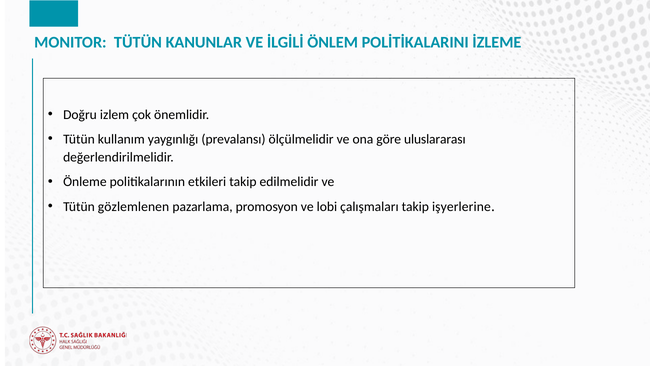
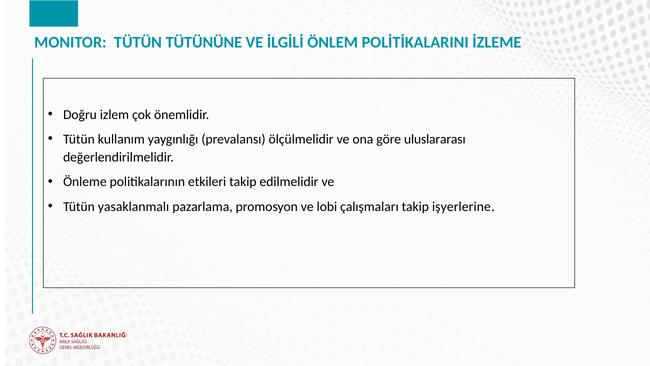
KANUNLAR: KANUNLAR -> TÜTÜNÜNE
gözlemlenen: gözlemlenen -> yasaklanmalı
